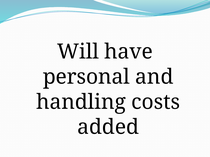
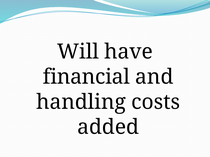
personal: personal -> financial
